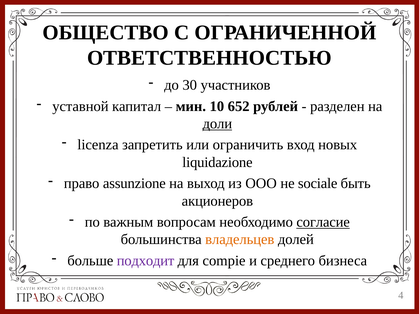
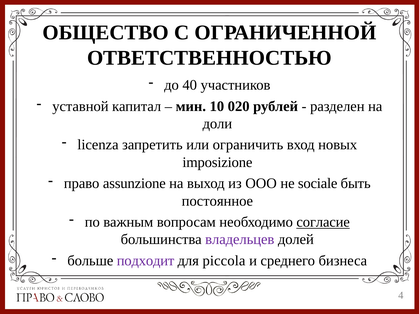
30: 30 -> 40
652: 652 -> 020
доли underline: present -> none
liquidazione: liquidazione -> imposizione
акционеров: акционеров -> постоянное
владельцев colour: orange -> purple
compie: compie -> piccola
